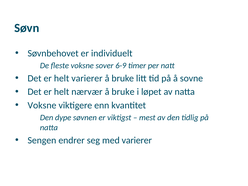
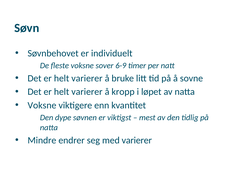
nærvær at (87, 92): nærvær -> varierer
bruke at (123, 92): bruke -> kropp
Sengen: Sengen -> Mindre
